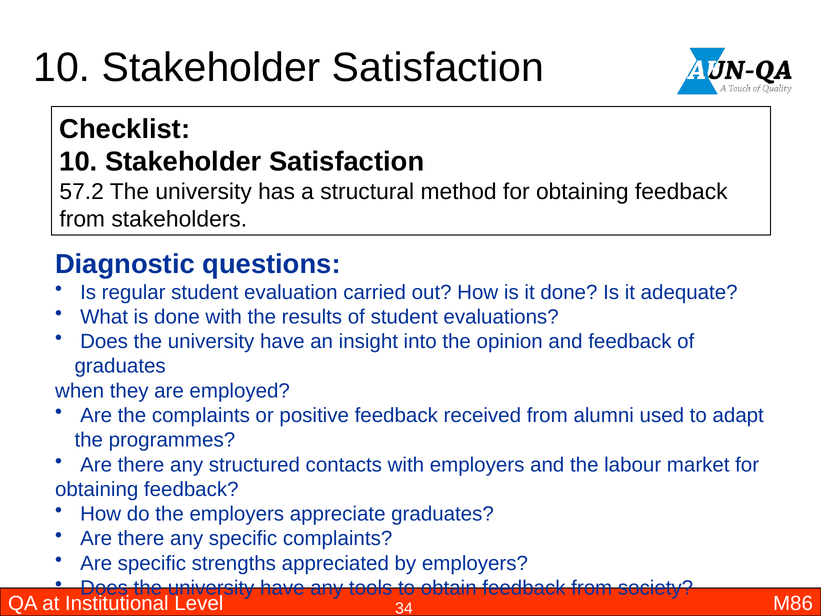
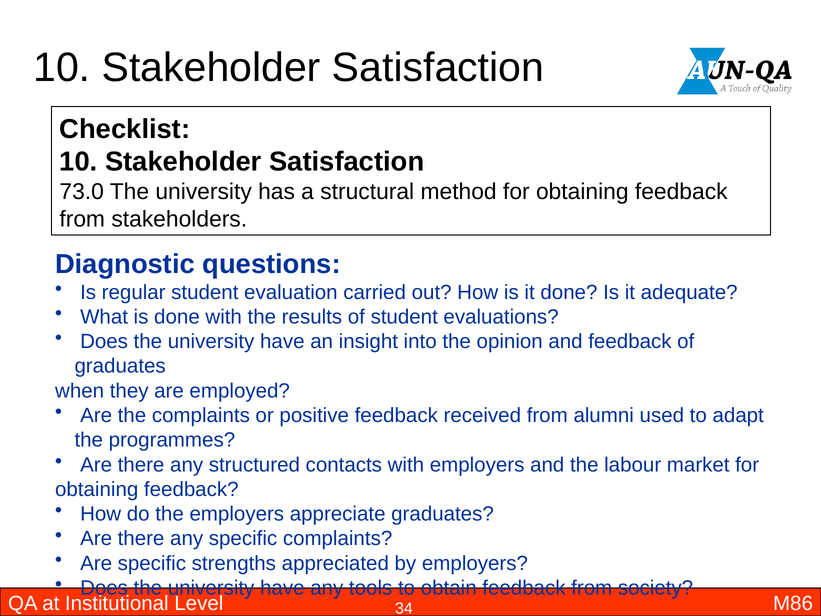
57.2: 57.2 -> 73.0
